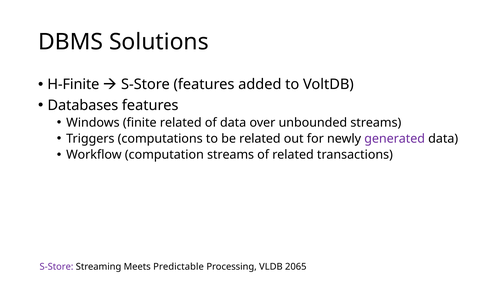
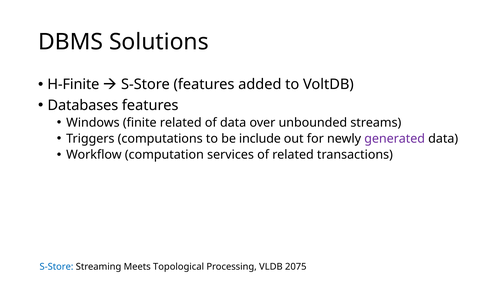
be related: related -> include
computation streams: streams -> services
S-Store at (56, 267) colour: purple -> blue
Predictable: Predictable -> Topological
2065: 2065 -> 2075
